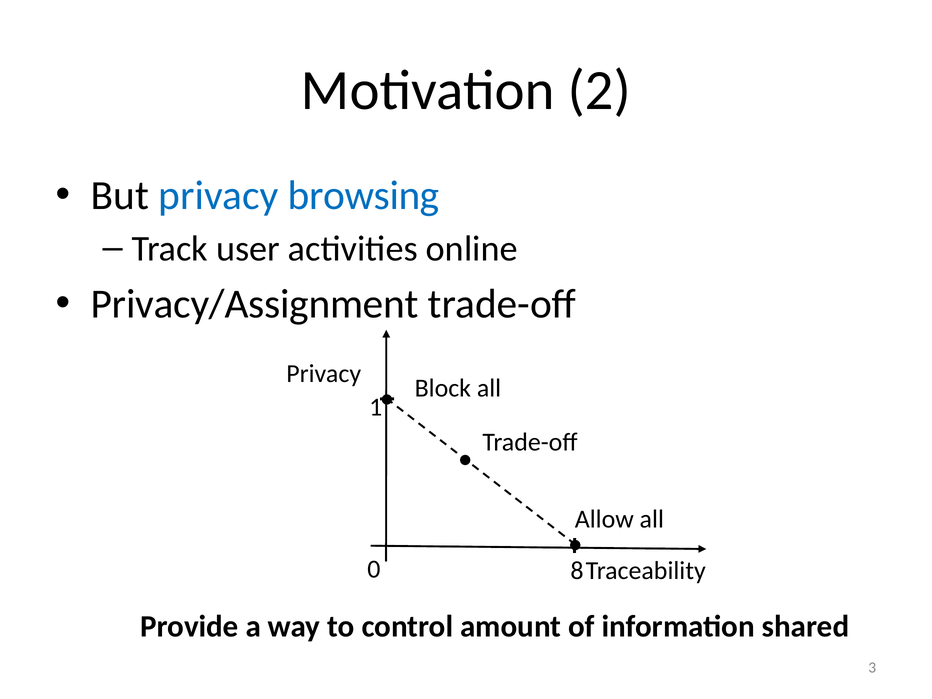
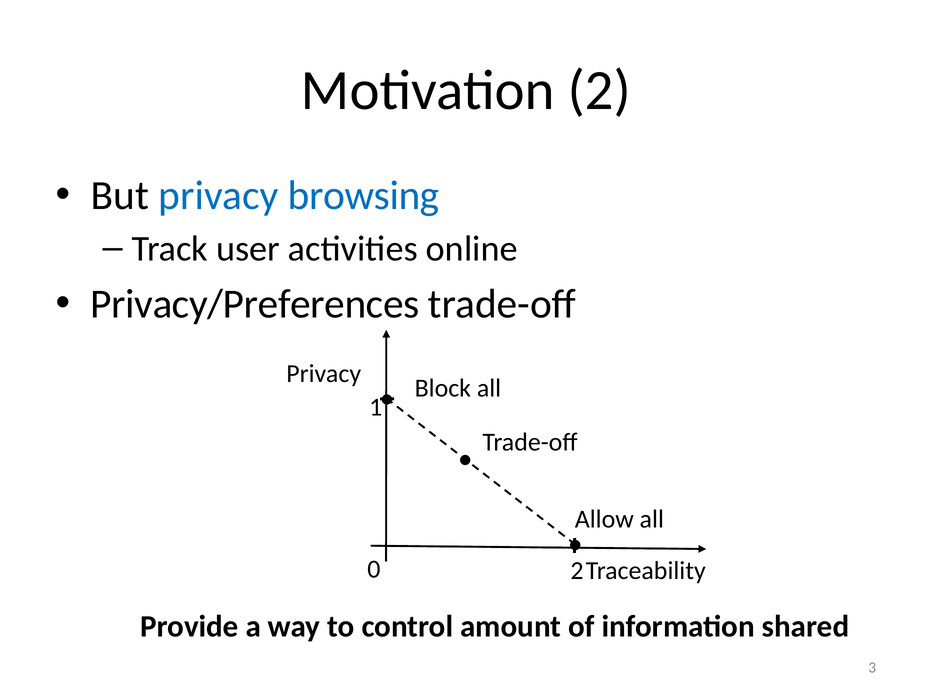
Privacy/Assignment: Privacy/Assignment -> Privacy/Preferences
0 8: 8 -> 2
